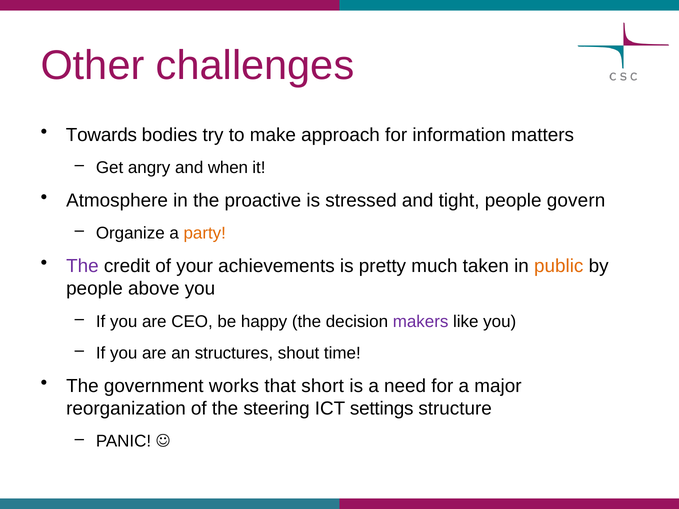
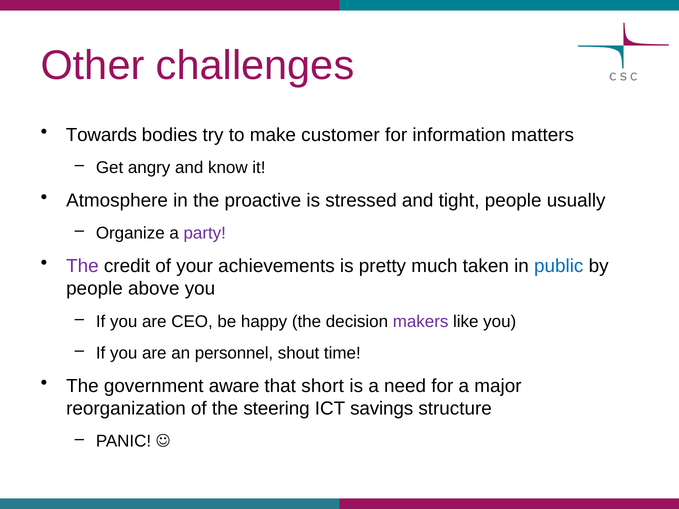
approach: approach -> customer
when: when -> know
govern: govern -> usually
party colour: orange -> purple
public colour: orange -> blue
structures: structures -> personnel
works: works -> aware
settings: settings -> savings
